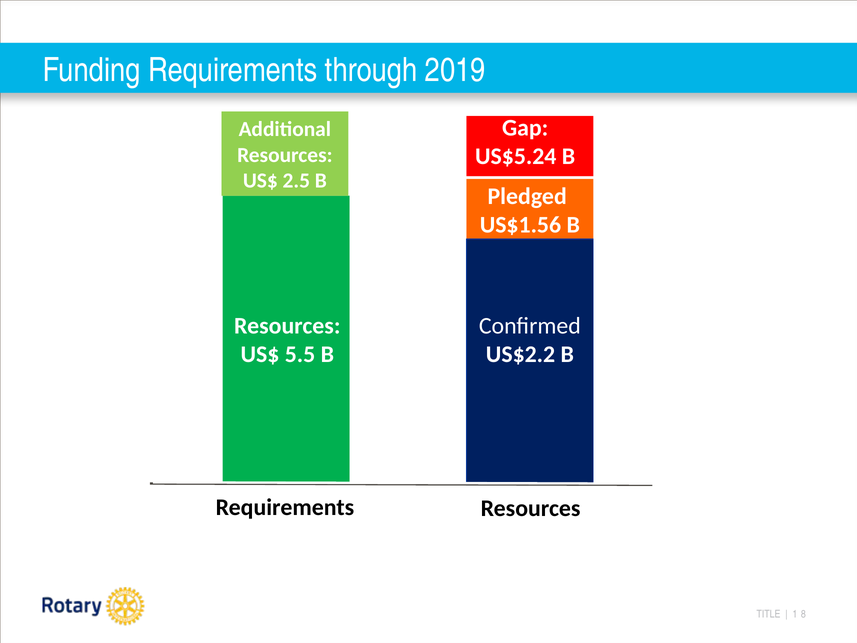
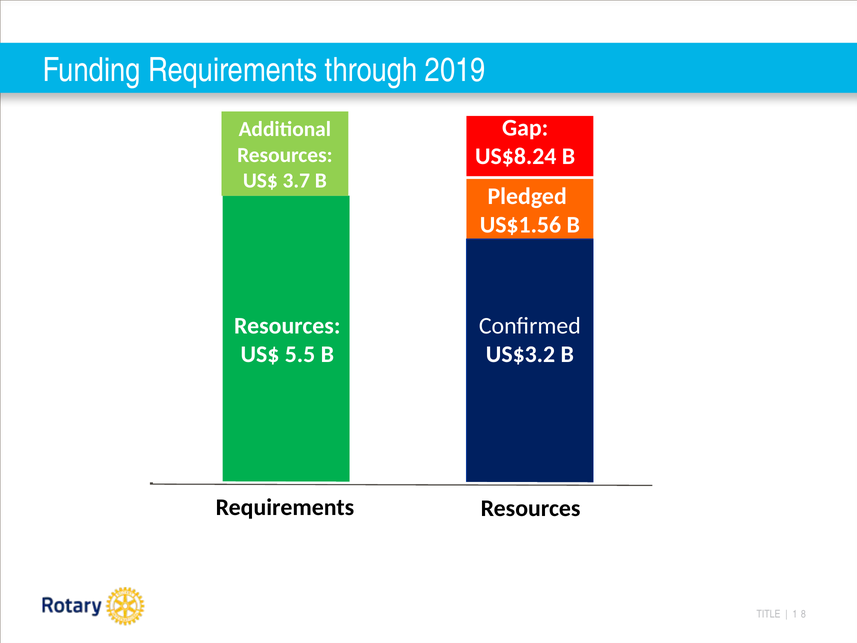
US$5.24: US$5.24 -> US$8.24
2.5: 2.5 -> 3.7
US$2.2: US$2.2 -> US$3.2
